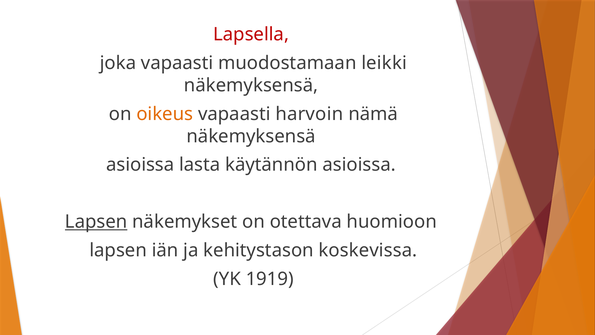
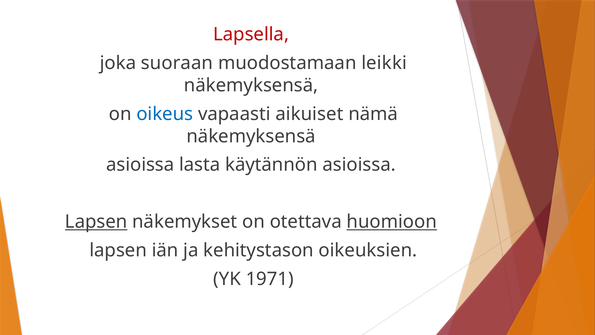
joka vapaasti: vapaasti -> suoraan
oikeus colour: orange -> blue
harvoin: harvoin -> aikuiset
huomioon underline: none -> present
koskevissa: koskevissa -> oikeuksien
1919: 1919 -> 1971
